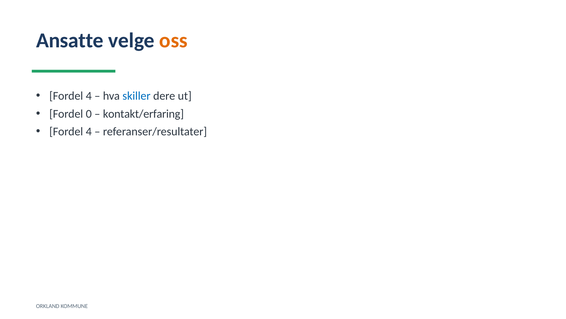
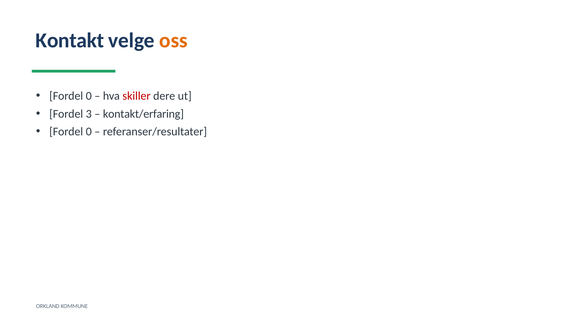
Ansatte: Ansatte -> Kontakt
4 at (89, 96): 4 -> 0
skiller colour: blue -> red
0: 0 -> 3
4 at (89, 131): 4 -> 0
